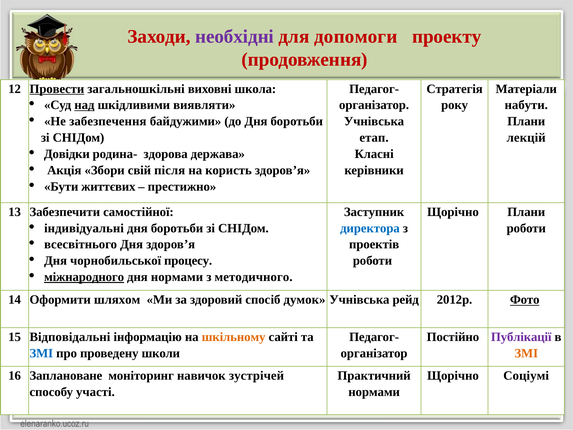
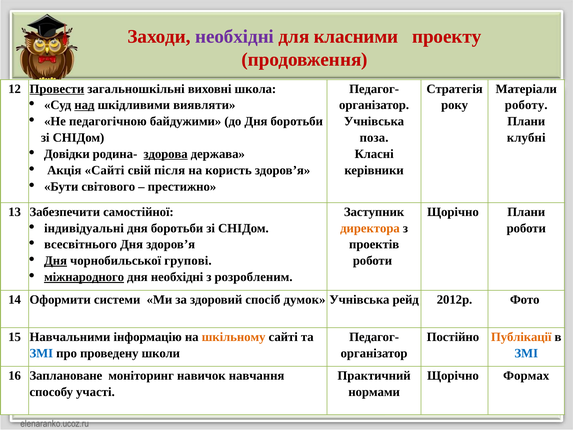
допомоги: допомоги -> класними
набути: набути -> роботу
забезпечення: забезпечення -> педагогічною
етап: етап -> поза
лекцій: лекцій -> клубні
здорова underline: none -> present
Акція Збори: Збори -> Сайті
життєвих: життєвих -> світового
директора colour: blue -> orange
Дня at (56, 261) underline: none -> present
процесу: процесу -> групові
дня нормами: нормами -> необхідні
методичного: методичного -> розробленим
шляхом: шляхом -> системи
Фото underline: present -> none
Відповідальні: Відповідальні -> Навчальними
Публікації colour: purple -> orange
ЗМІ at (526, 353) colour: orange -> blue
зустрічей: зустрічей -> навчання
Соціумі: Соціумі -> Формах
